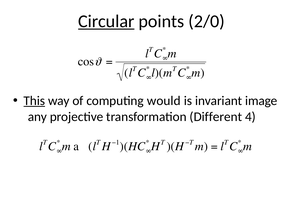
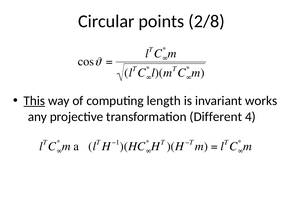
Circular underline: present -> none
2/0: 2/0 -> 2/8
would: would -> length
image: image -> works
